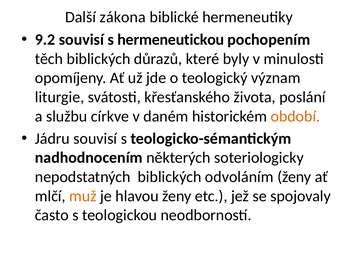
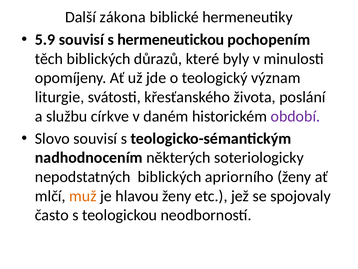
9.2: 9.2 -> 5.9
období colour: orange -> purple
Jádru: Jádru -> Slovo
odvoláním: odvoláním -> apriorního
